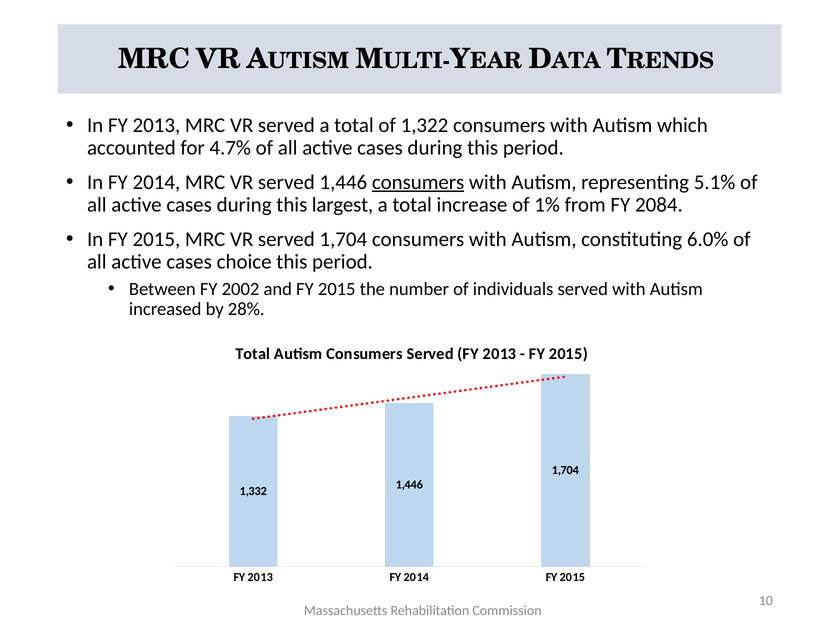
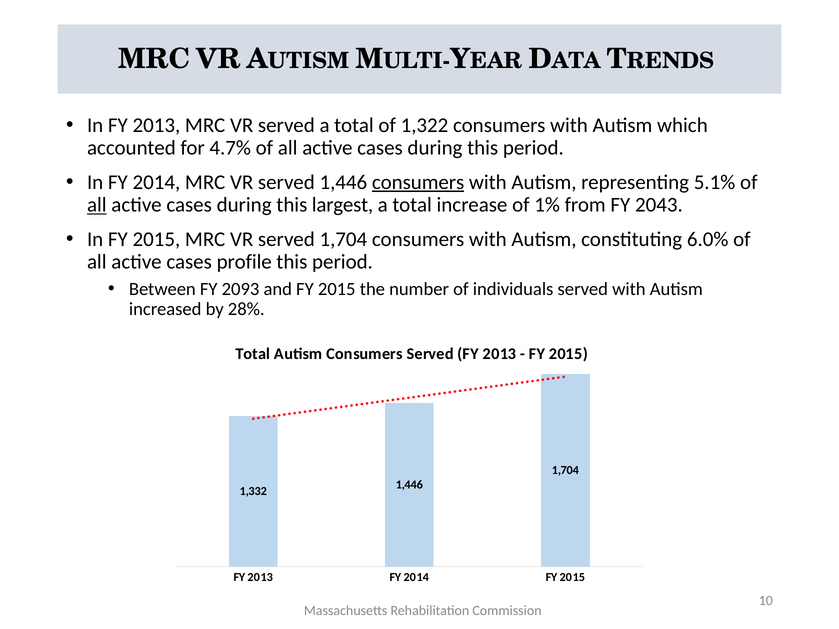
all at (97, 205) underline: none -> present
2084: 2084 -> 2043
choice: choice -> profile
2002: 2002 -> 2093
